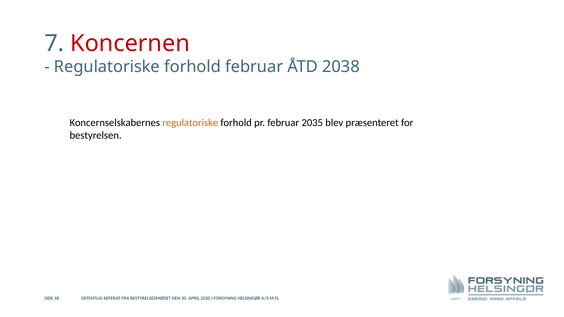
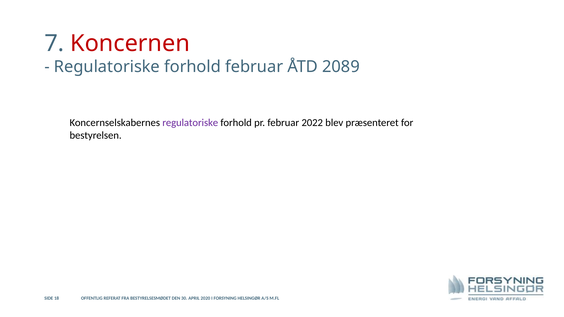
2038: 2038 -> 2089
regulatoriske at (190, 123) colour: orange -> purple
2035: 2035 -> 2022
